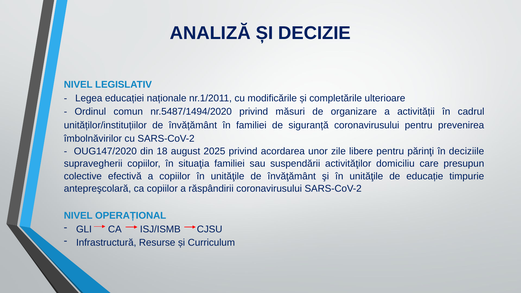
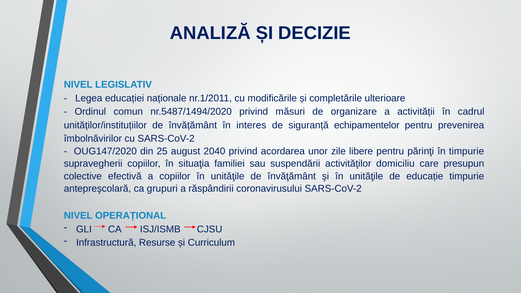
în familiei: familiei -> interes
siguranță coronavirusului: coronavirusului -> echipamentelor
18: 18 -> 25
2025: 2025 -> 2040
în deciziile: deciziile -> timpurie
ca copiilor: copiilor -> grupuri
